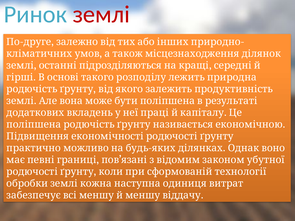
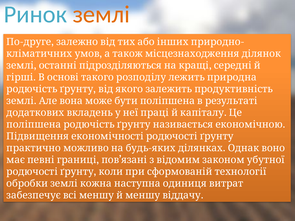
землі at (101, 14) colour: red -> orange
